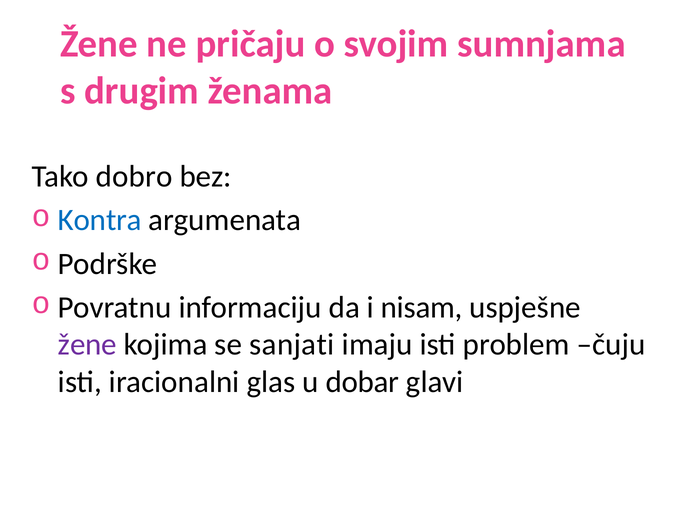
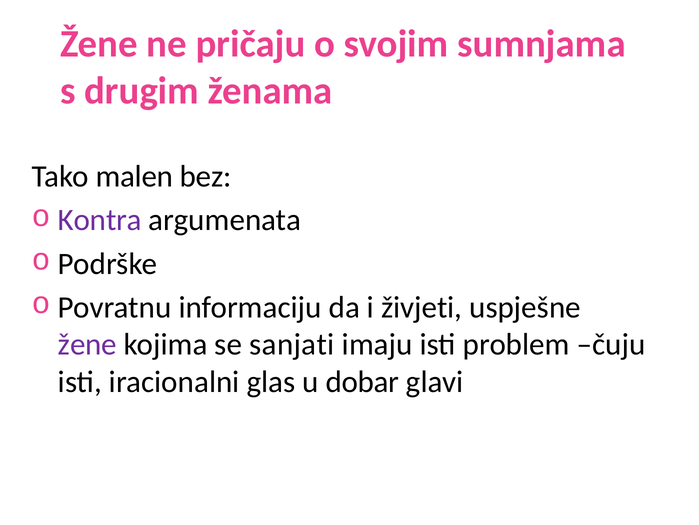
dobro: dobro -> malen
Kontra colour: blue -> purple
nisam: nisam -> živjeti
